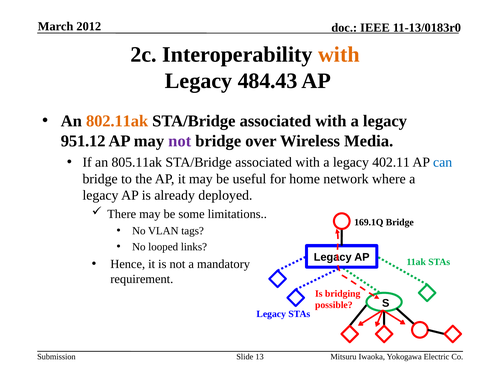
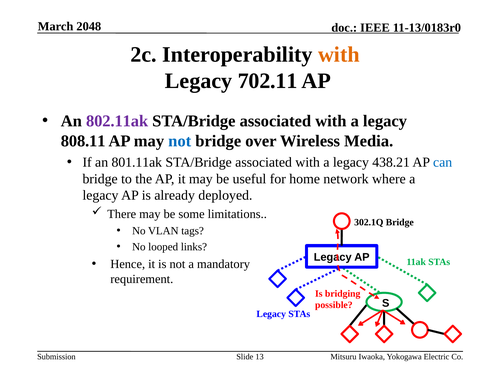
2012: 2012 -> 2048
484.43: 484.43 -> 702.11
802.11ak colour: orange -> purple
951.12: 951.12 -> 808.11
not at (180, 141) colour: purple -> blue
805.11ak: 805.11ak -> 801.11ak
402.11: 402.11 -> 438.21
169.1Q: 169.1Q -> 302.1Q
